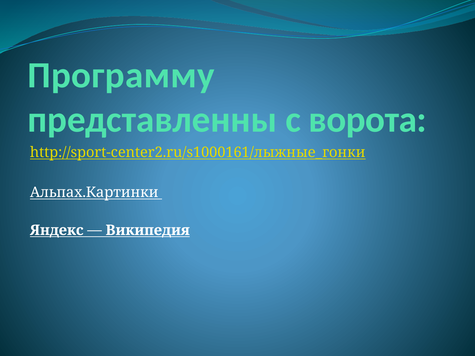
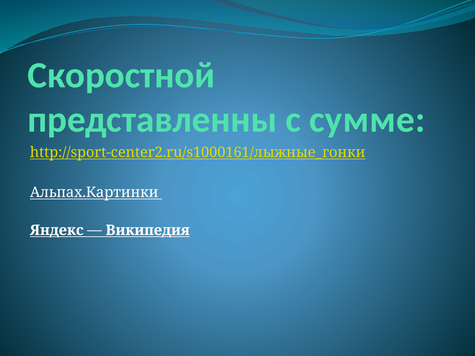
Программу: Программу -> Скоростной
ворота: ворота -> сумме
